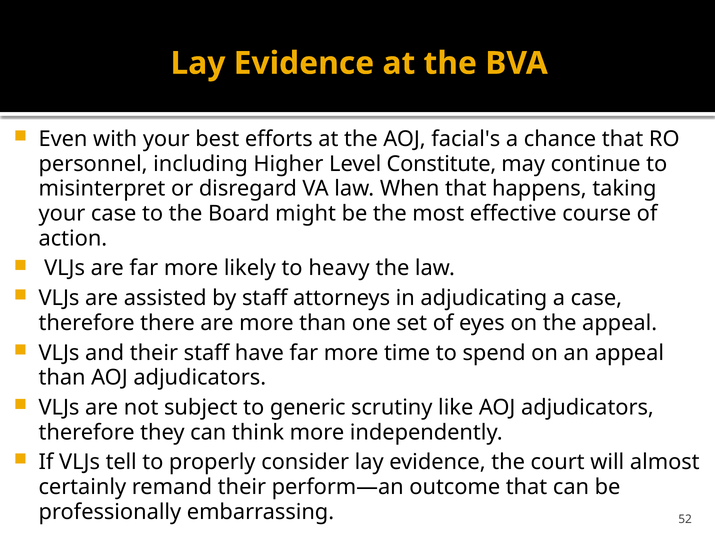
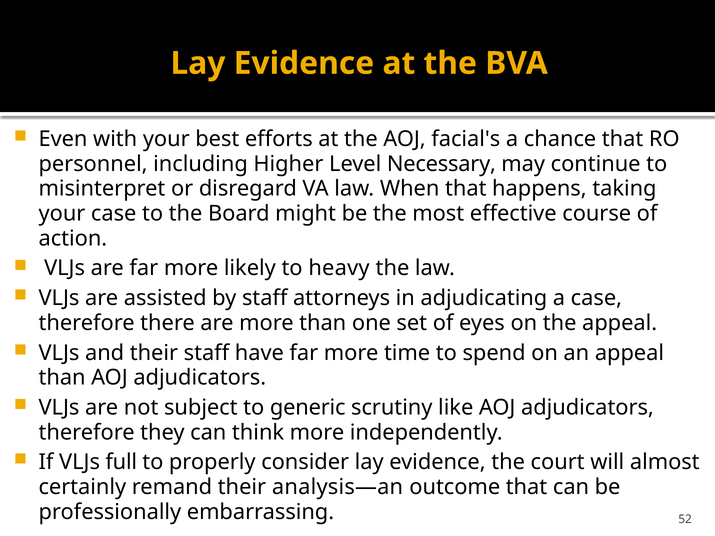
Constitute: Constitute -> Necessary
tell: tell -> full
perform—an: perform—an -> analysis—an
